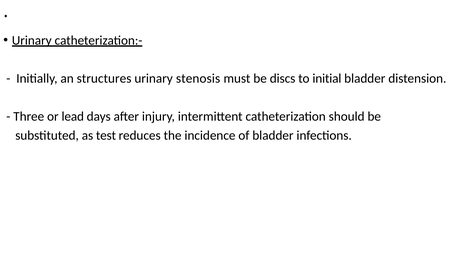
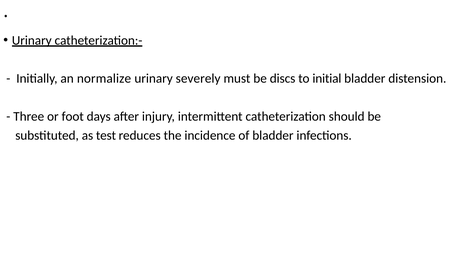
structures: structures -> normalize
stenosis: stenosis -> severely
lead: lead -> foot
